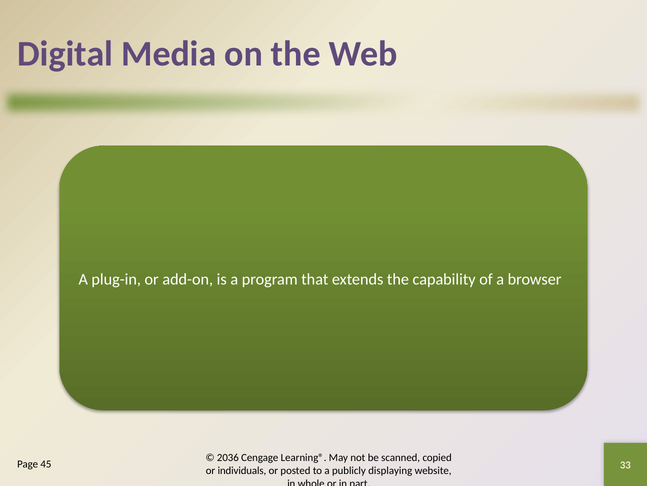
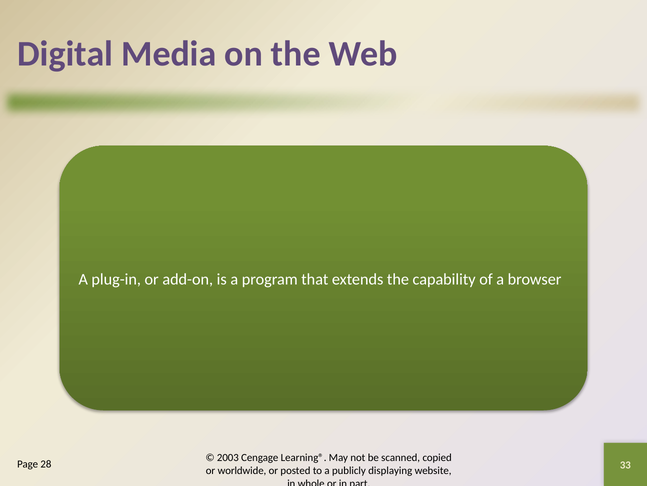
2036: 2036 -> 2003
45: 45 -> 28
individuals: individuals -> worldwide
